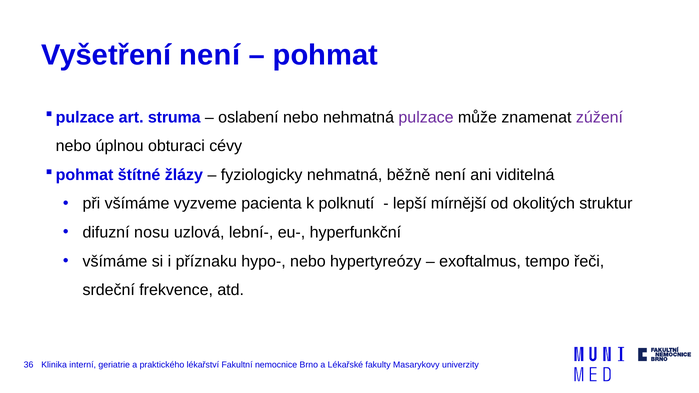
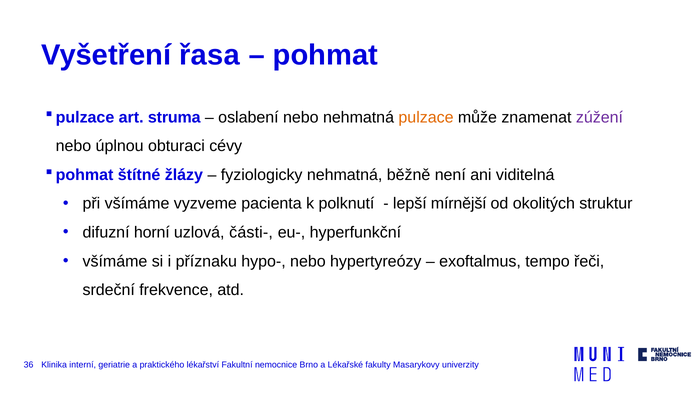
Vyšetření není: není -> řasa
pulzace colour: purple -> orange
nosu: nosu -> horní
lební-: lební- -> části-
